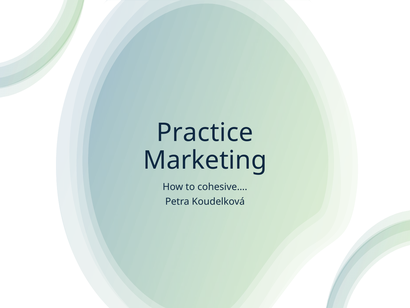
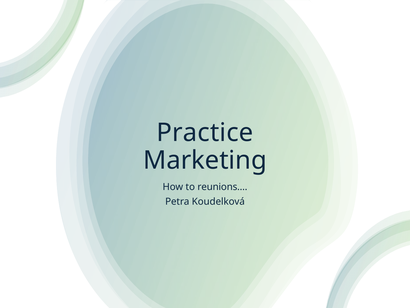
cohesive…: cohesive… -> reunions…
